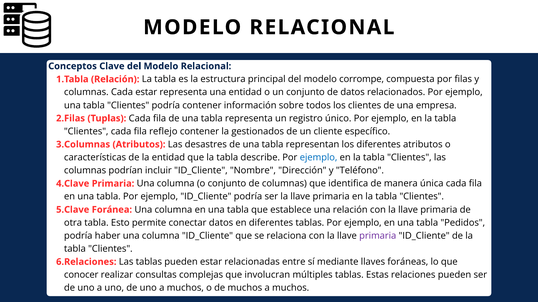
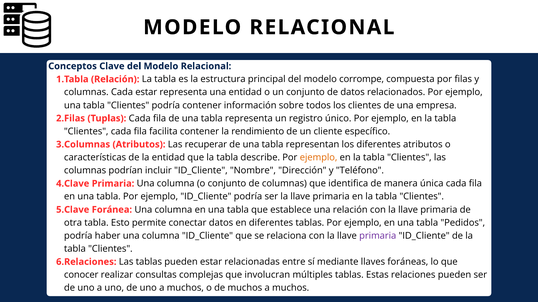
reflejo: reflejo -> facilita
gestionados: gestionados -> rendimiento
desastres: desastres -> recuperar
ejemplo at (319, 158) colour: blue -> orange
